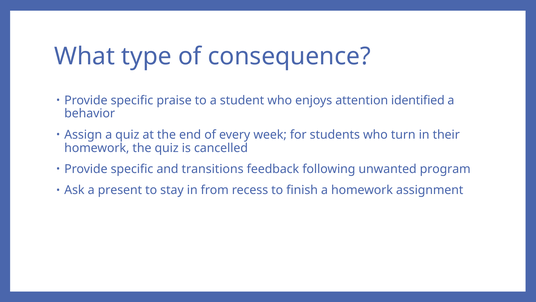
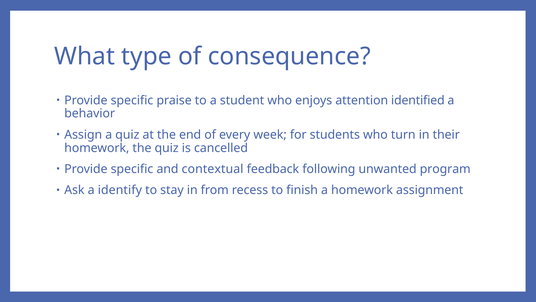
transitions: transitions -> contextual
present: present -> identify
